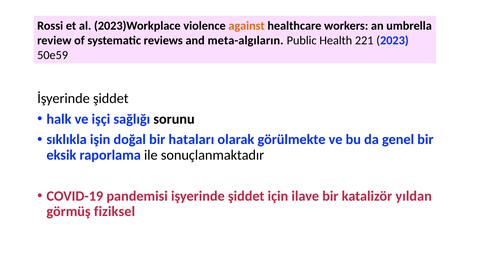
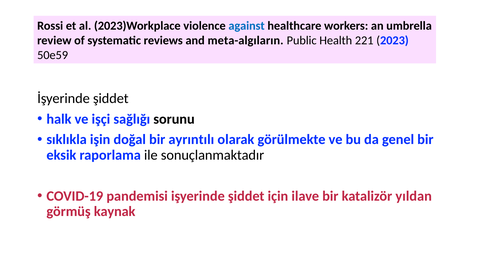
against colour: orange -> blue
hataları: hataları -> ayrıntılı
fiziksel: fiziksel -> kaynak
